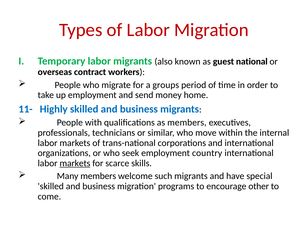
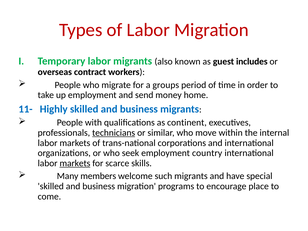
national: national -> includes
as members: members -> continent
technicians underline: none -> present
other: other -> place
